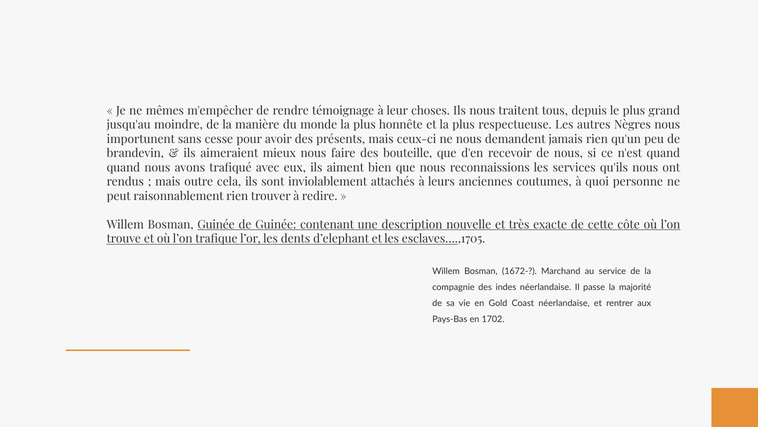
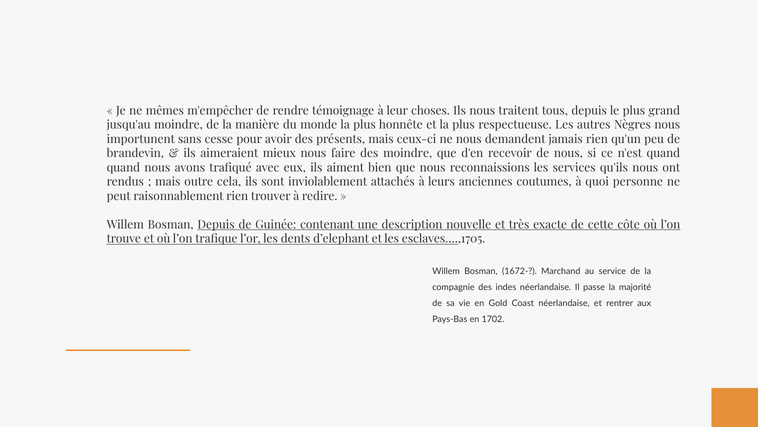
des bouteille: bouteille -> moindre
Bosman Guinée: Guinée -> Depuis
